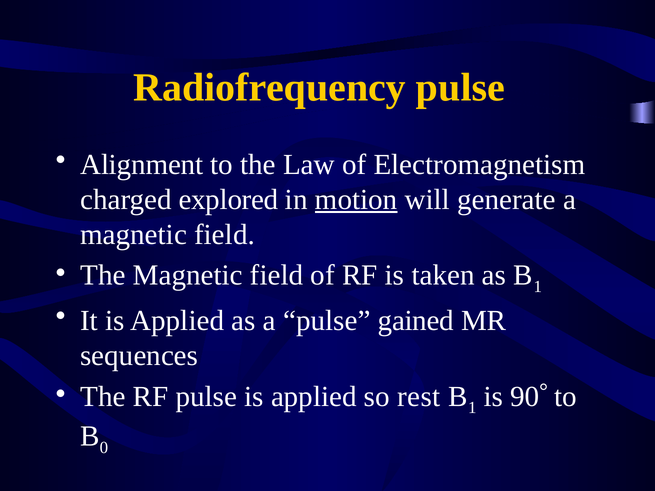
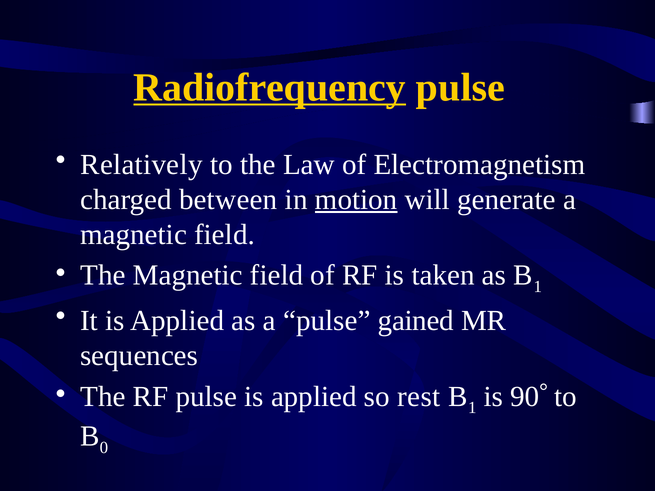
Radiofrequency underline: none -> present
Alignment: Alignment -> Relatively
explored: explored -> between
